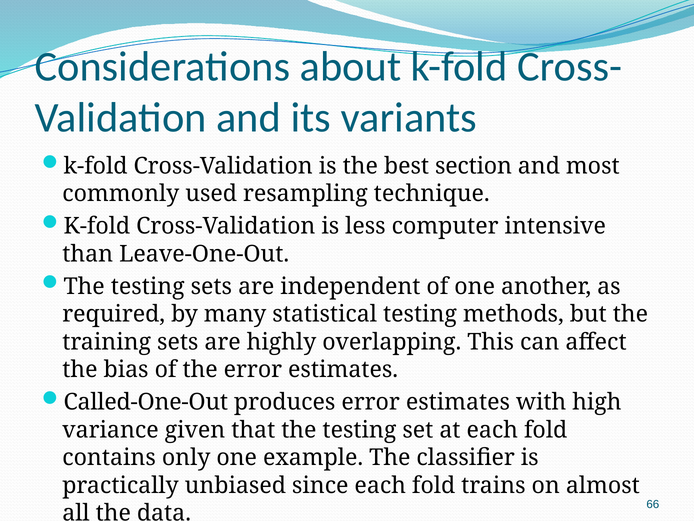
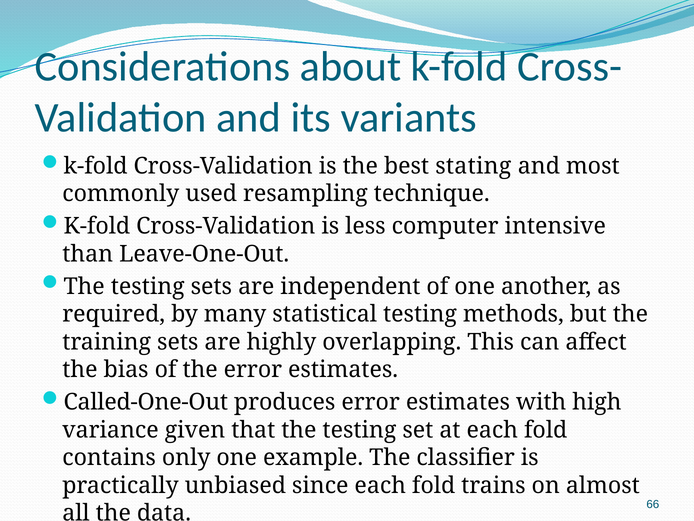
section: section -> stating
